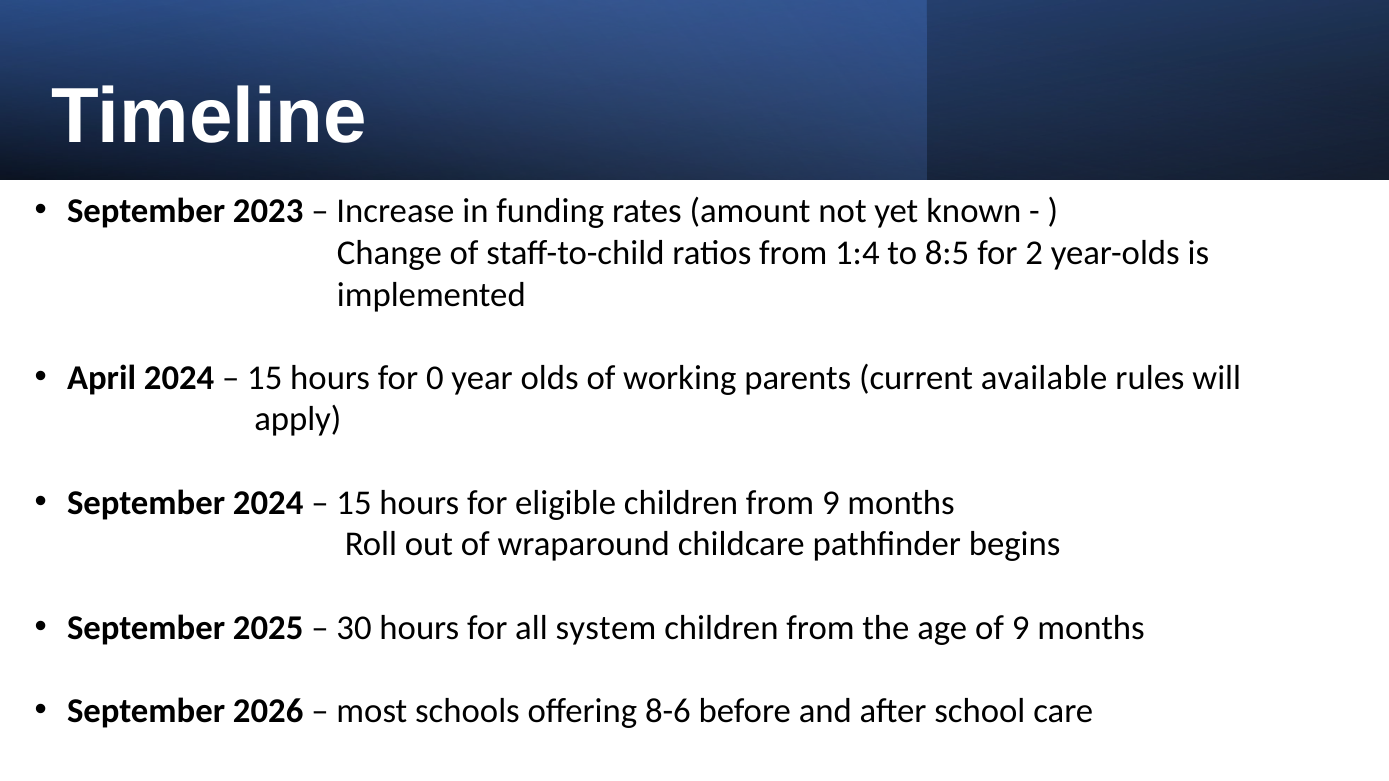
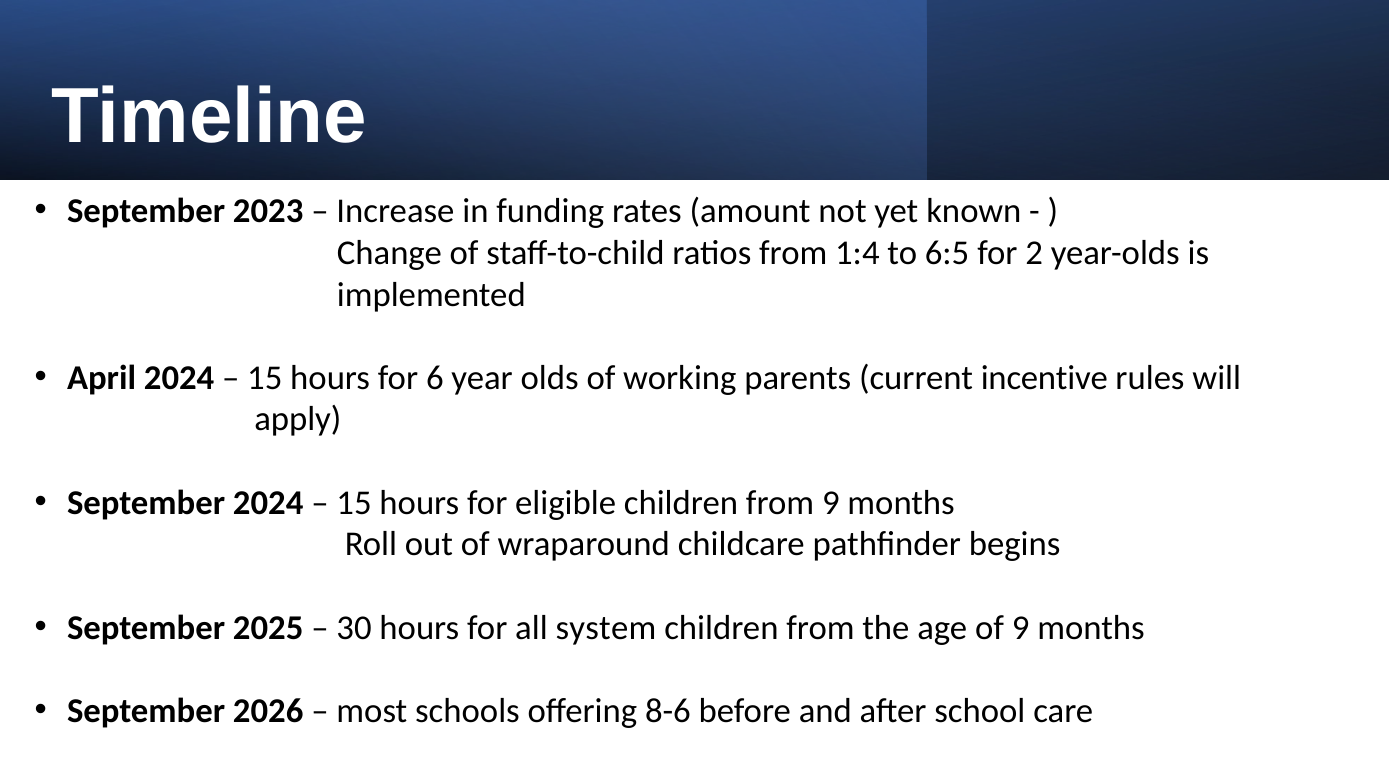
8:5: 8:5 -> 6:5
0: 0 -> 6
available: available -> incentive
